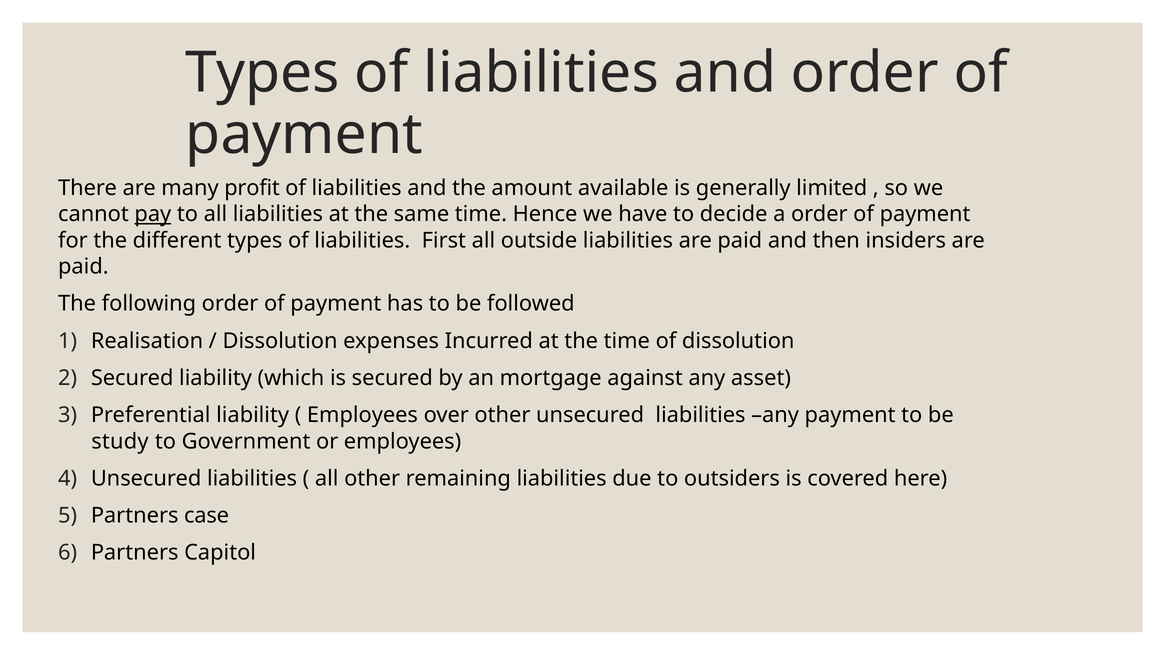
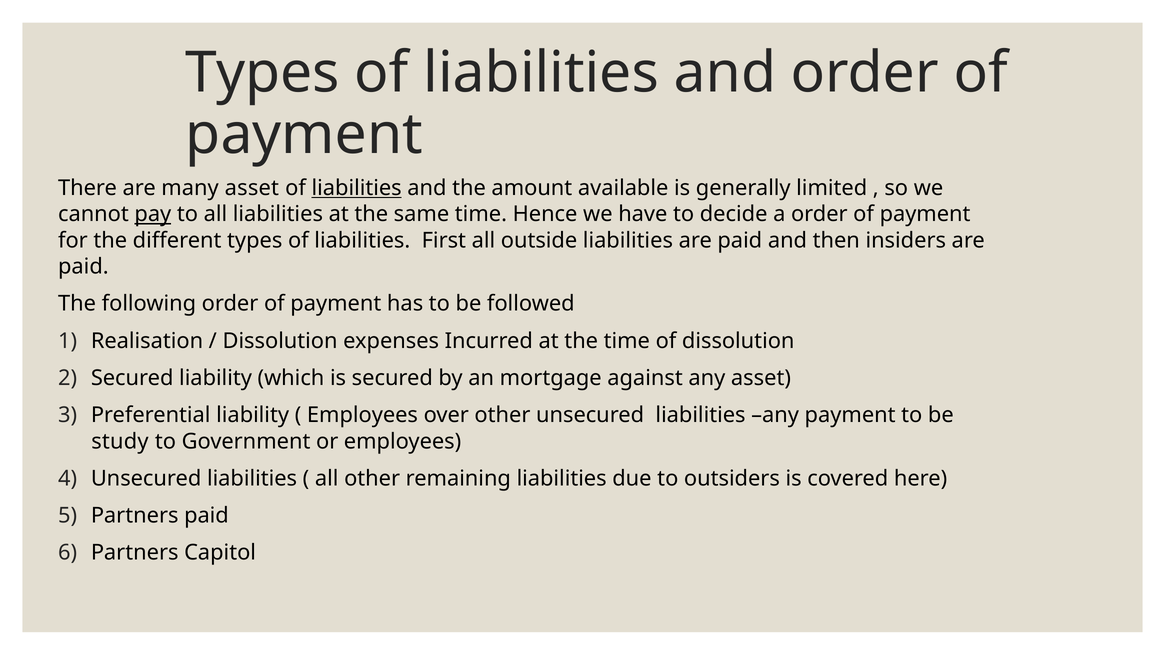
many profit: profit -> asset
liabilities at (357, 188) underline: none -> present
Partners case: case -> paid
